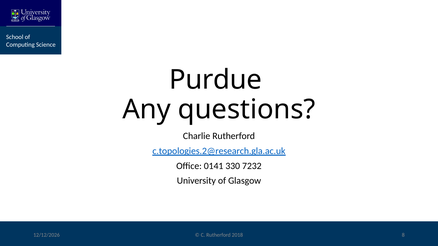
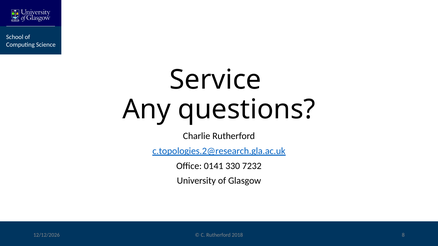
Purdue: Purdue -> Service
